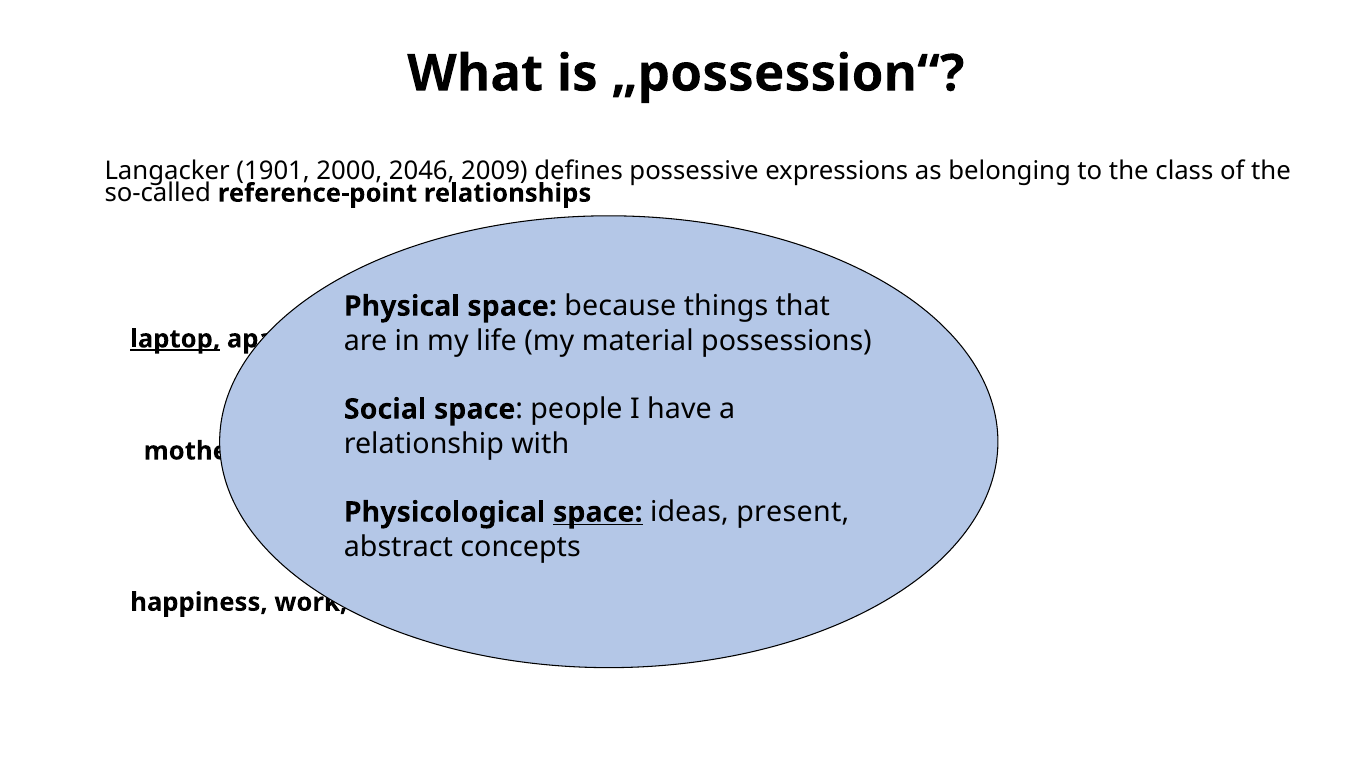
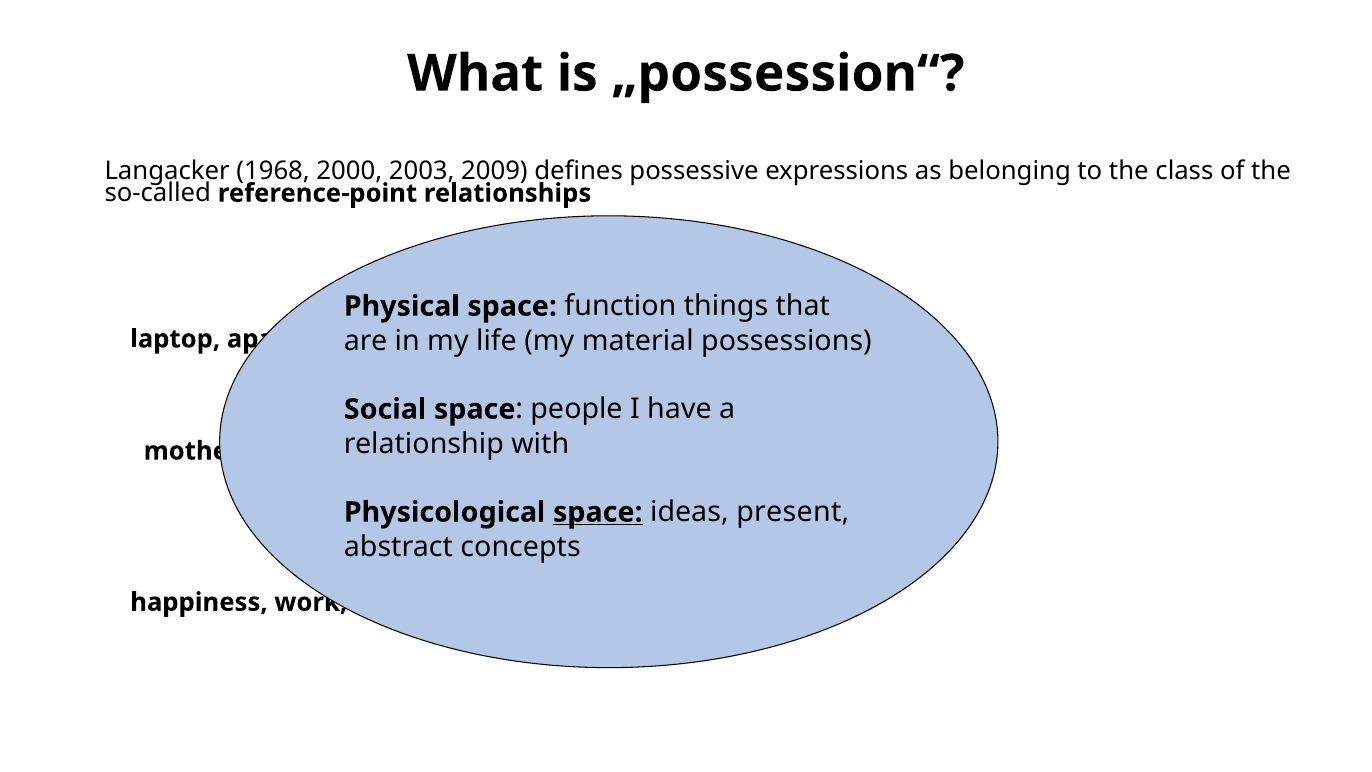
1901: 1901 -> 1968
2046: 2046 -> 2003
because: because -> function
laptop underline: present -> none
